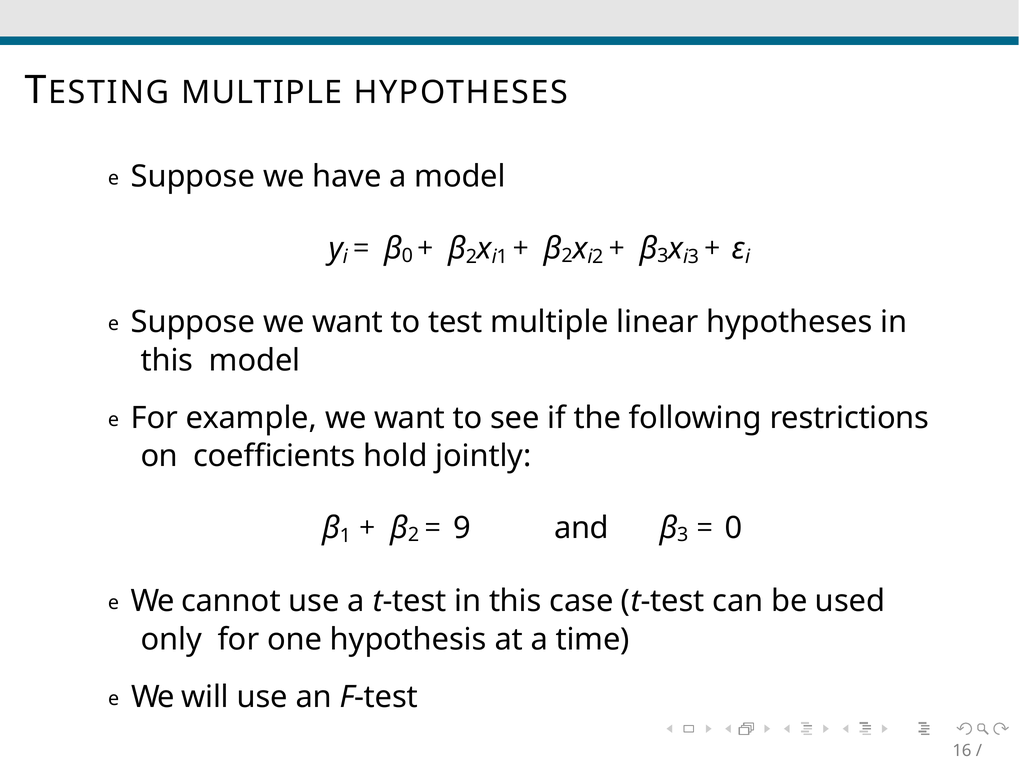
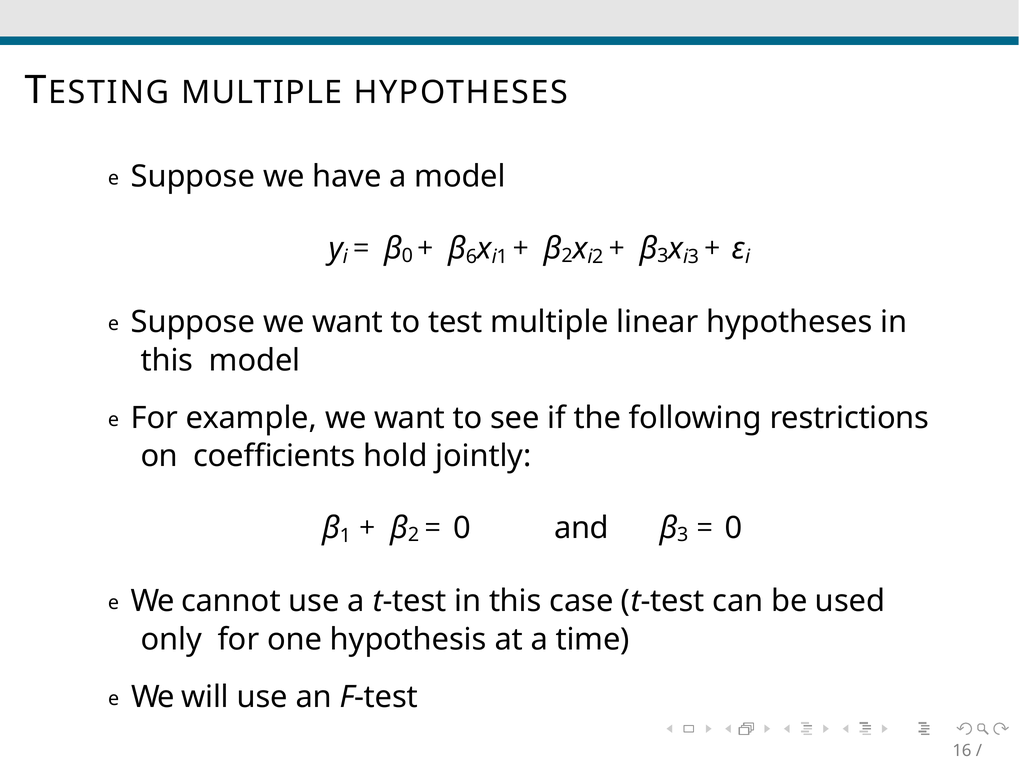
2 at (471, 257): 2 -> 6
9 at (462, 528): 9 -> 0
